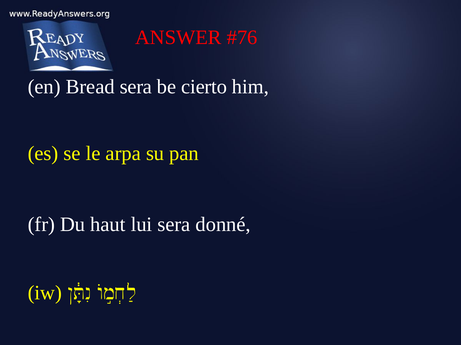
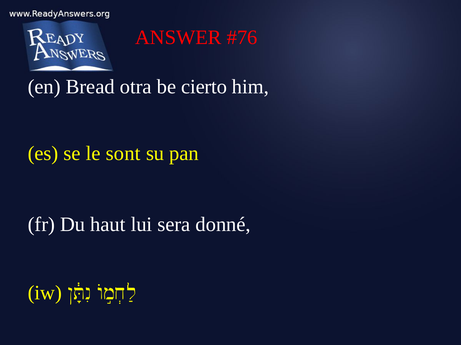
Bread sera: sera -> otra
arpa: arpa -> sont
